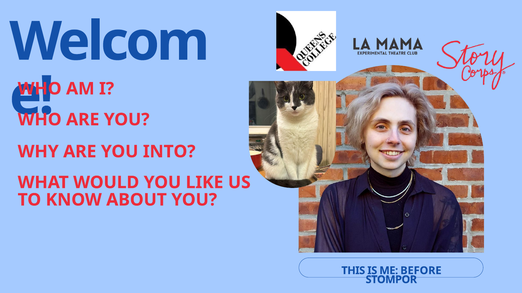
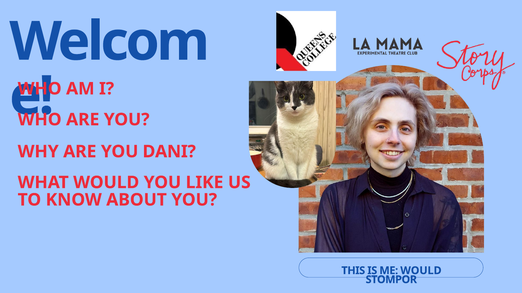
INTO: INTO -> DANI
ME BEFORE: BEFORE -> WOULD
